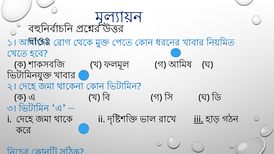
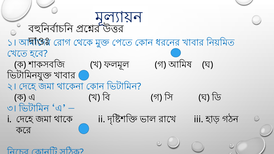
iii at (199, 119) underline: present -> none
